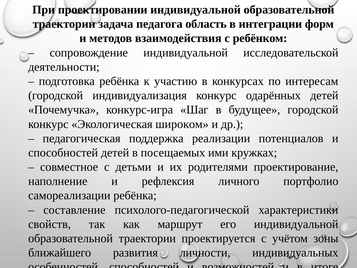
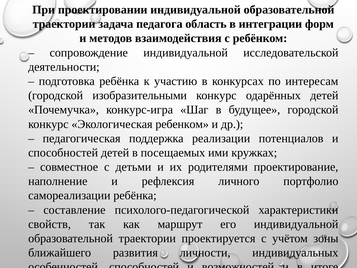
индивидуализация: индивидуализация -> изобразительными
широком: широком -> ребенком
